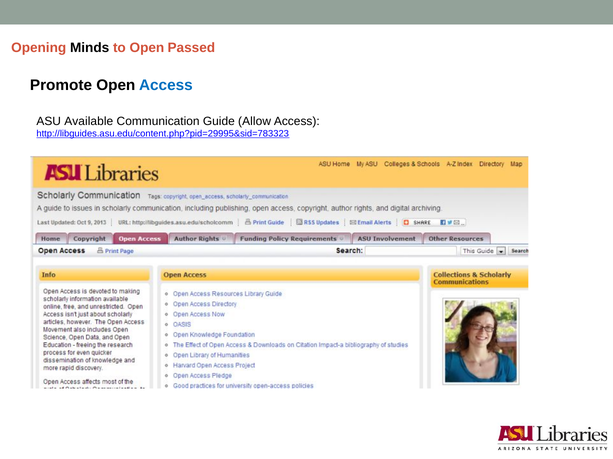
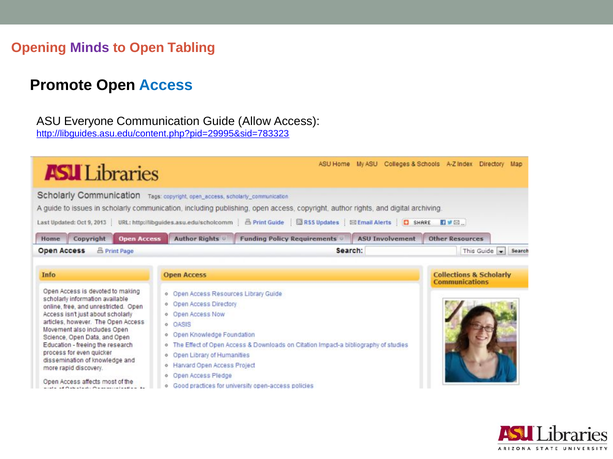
Minds colour: black -> purple
Passed: Passed -> Tabling
Available: Available -> Everyone
